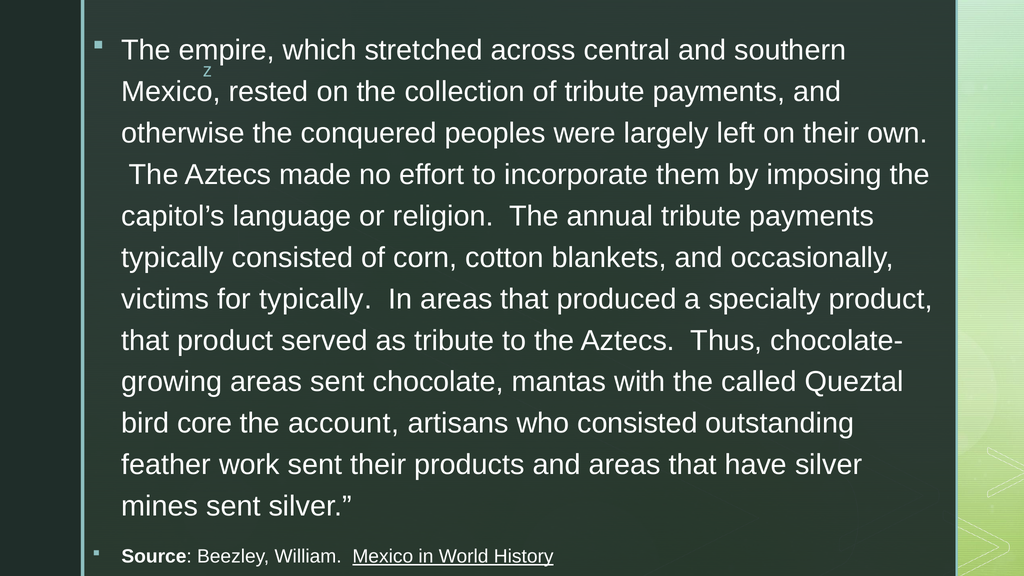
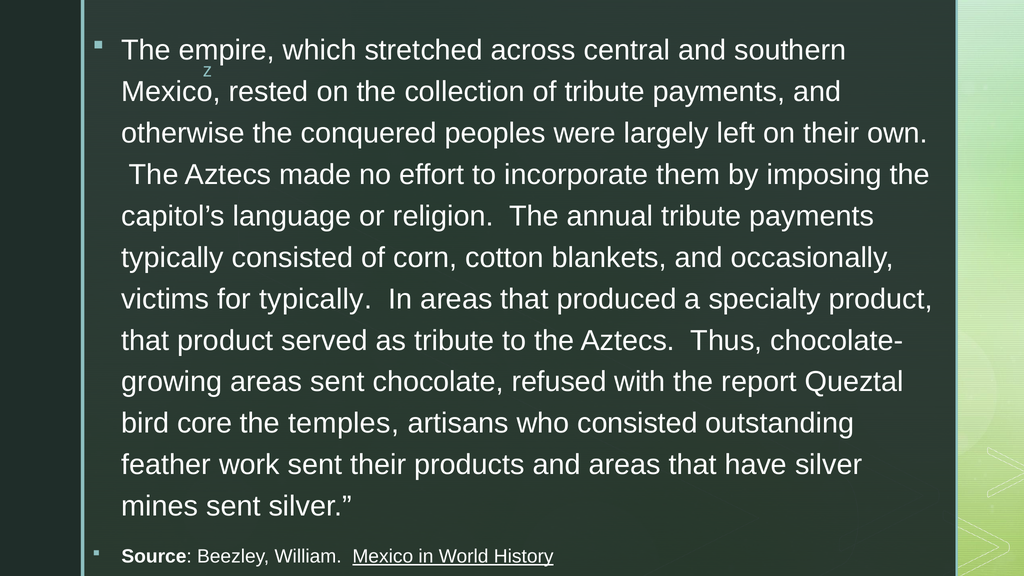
mantas: mantas -> refused
called: called -> report
account: account -> temples
